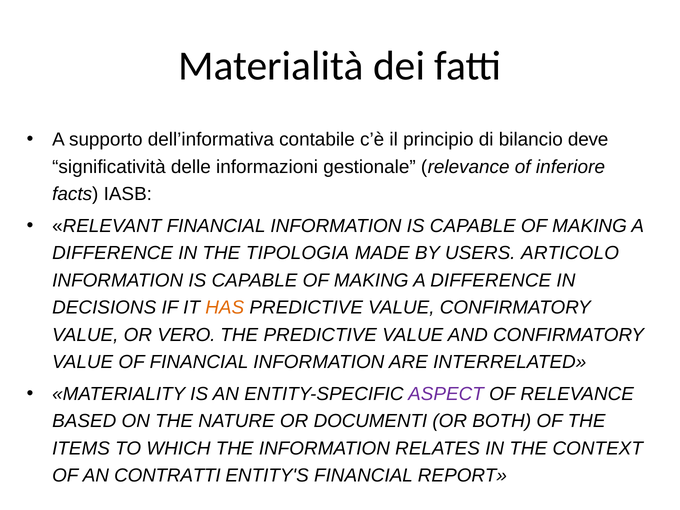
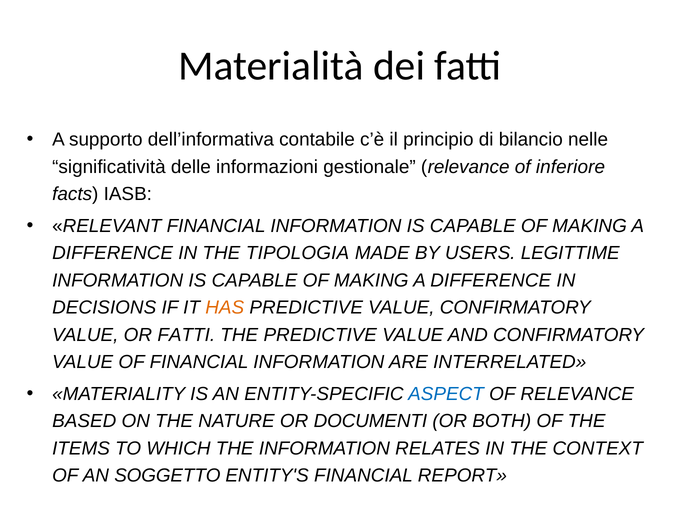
deve: deve -> nelle
ARTICOLO: ARTICOLO -> LEGITTIME
OR VERO: VERO -> FATTI
ASPECT colour: purple -> blue
CONTRATTI: CONTRATTI -> SOGGETTO
